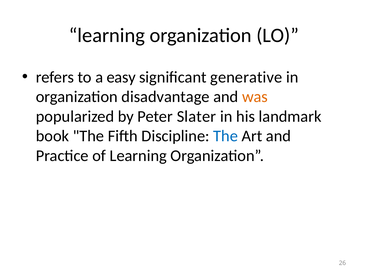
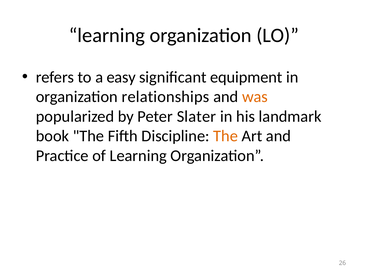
generative: generative -> equipment
disadvantage: disadvantage -> relationships
The at (226, 136) colour: blue -> orange
